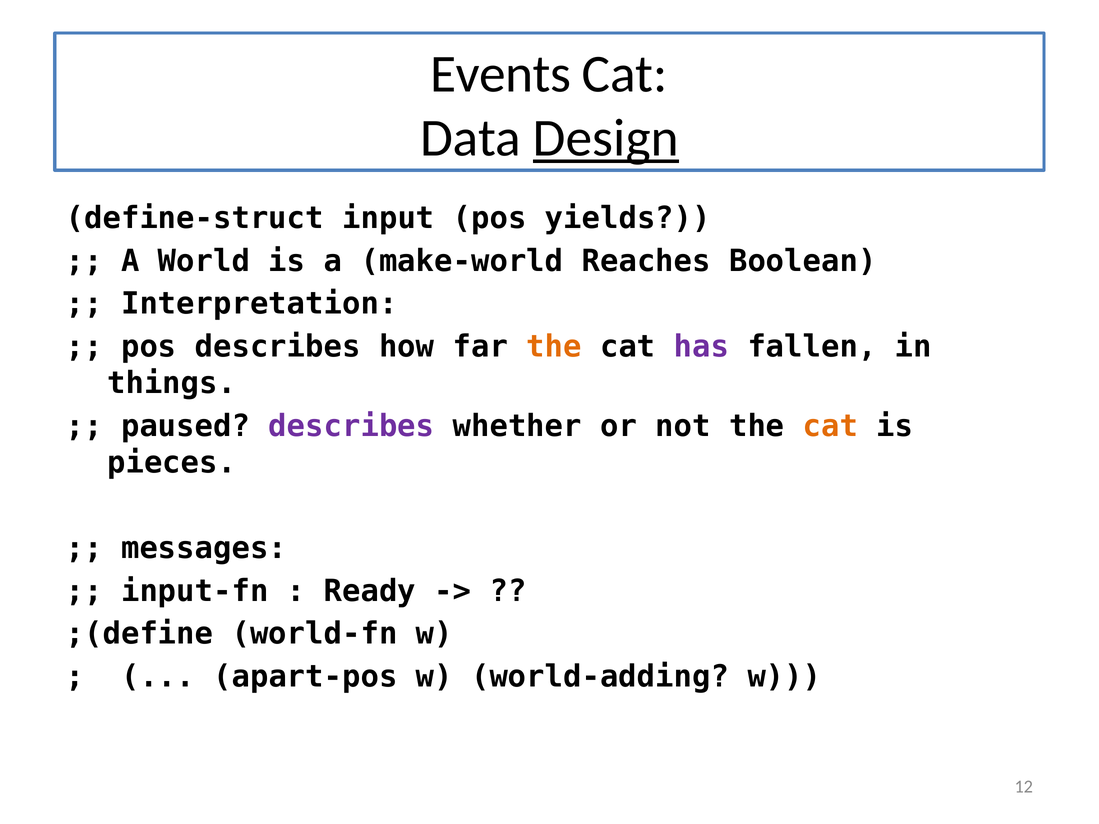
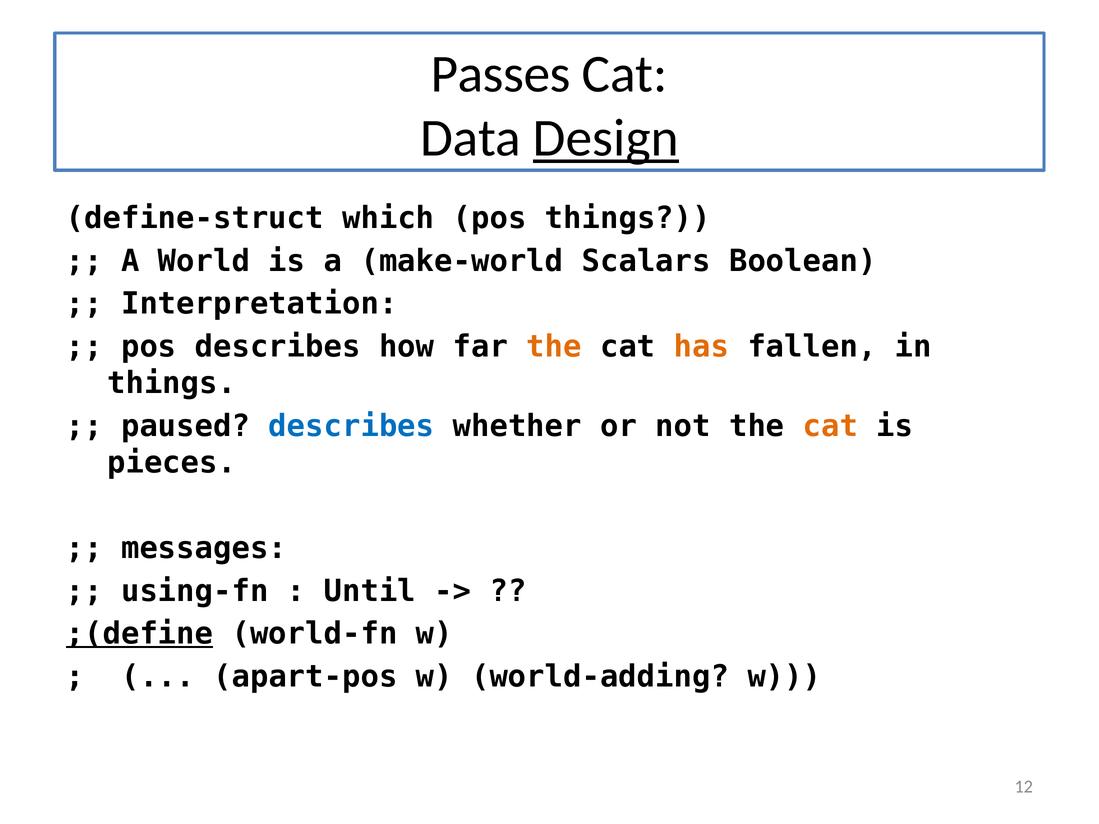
Events: Events -> Passes
input: input -> which
pos yields: yields -> things
Reaches: Reaches -> Scalars
has colour: purple -> orange
describes at (351, 426) colour: purple -> blue
input-fn: input-fn -> using-fn
Ready: Ready -> Until
;(define underline: none -> present
